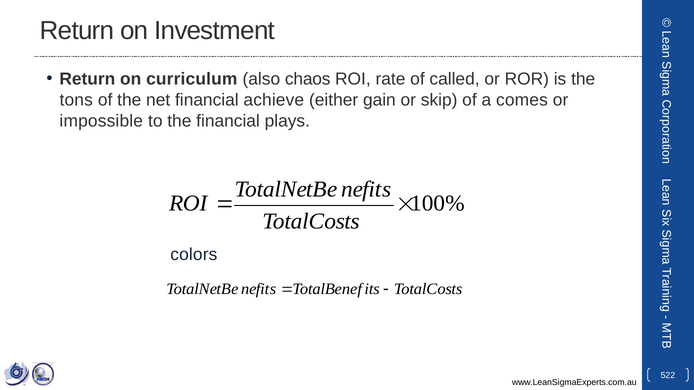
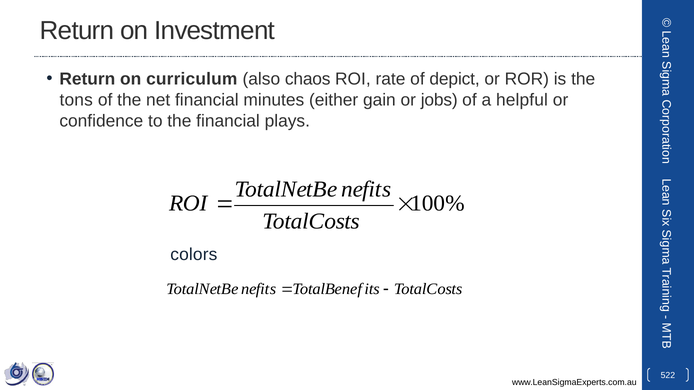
called: called -> depict
achieve: achieve -> minutes
skip: skip -> jobs
comes: comes -> helpful
impossible: impossible -> confidence
